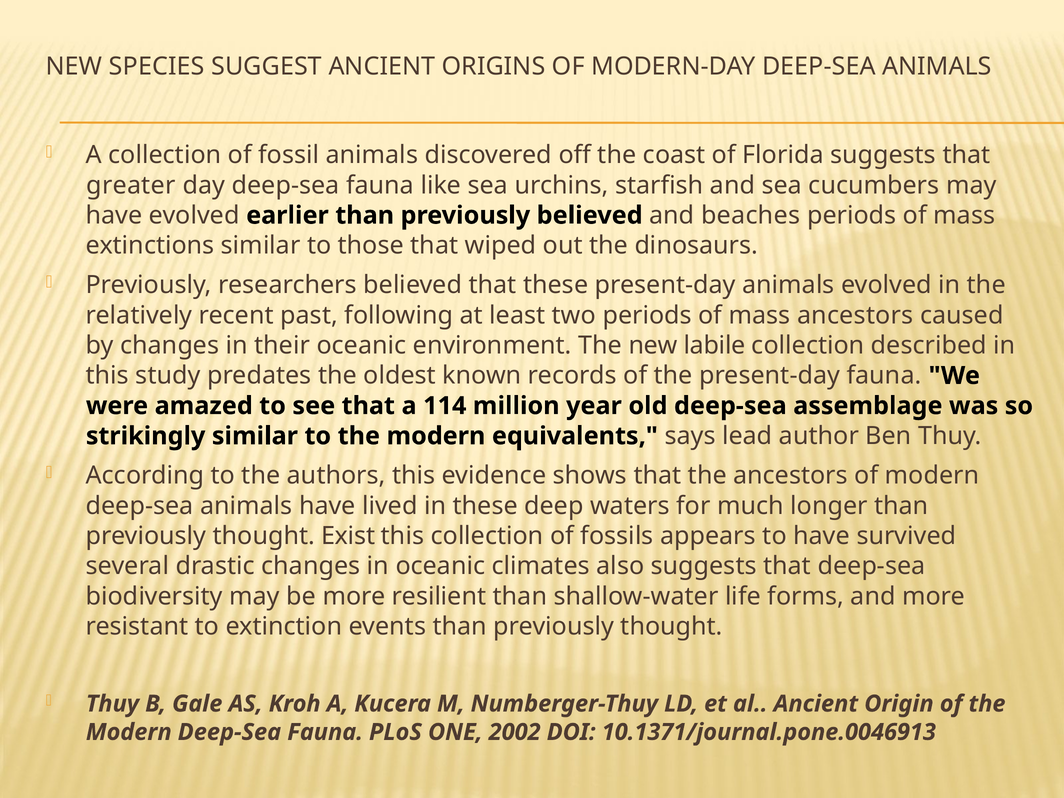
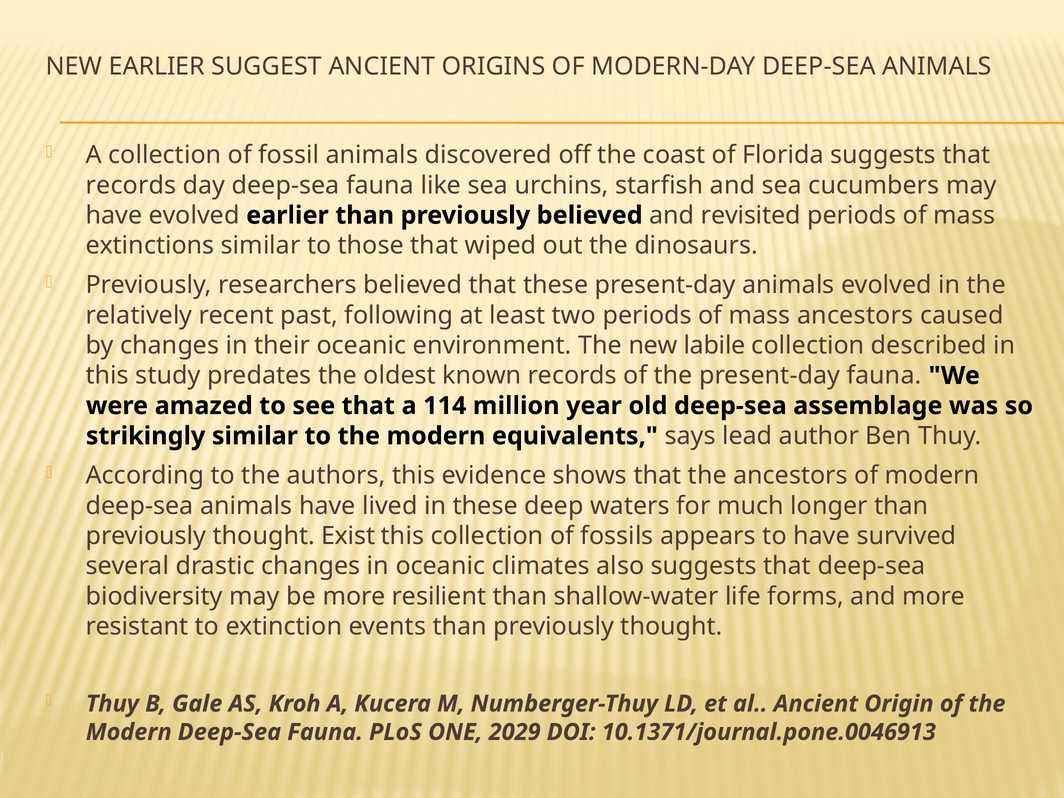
NEW SPECIES: SPECIES -> EARLIER
greater at (131, 185): greater -> records
beaches: beaches -> revisited
2002: 2002 -> 2029
